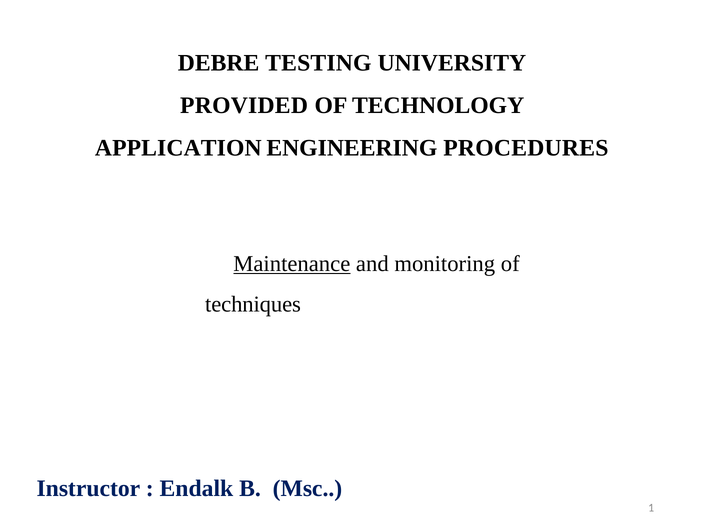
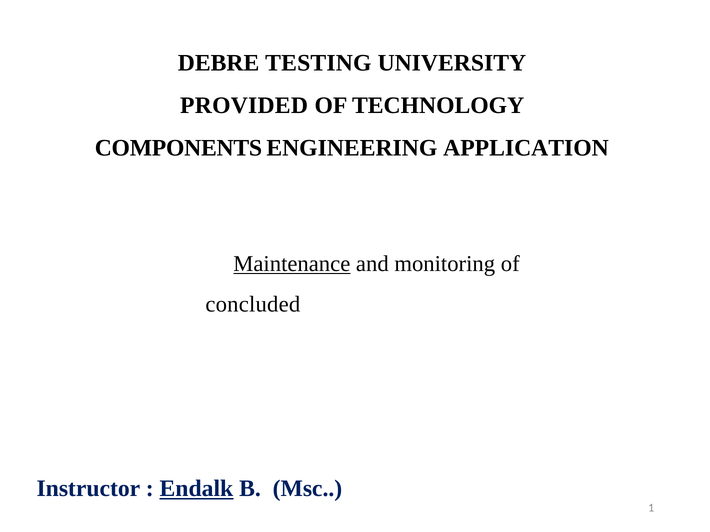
APPLICATION: APPLICATION -> COMPONENTS
PROCEDURES: PROCEDURES -> APPLICATION
techniques: techniques -> concluded
Endalk underline: none -> present
